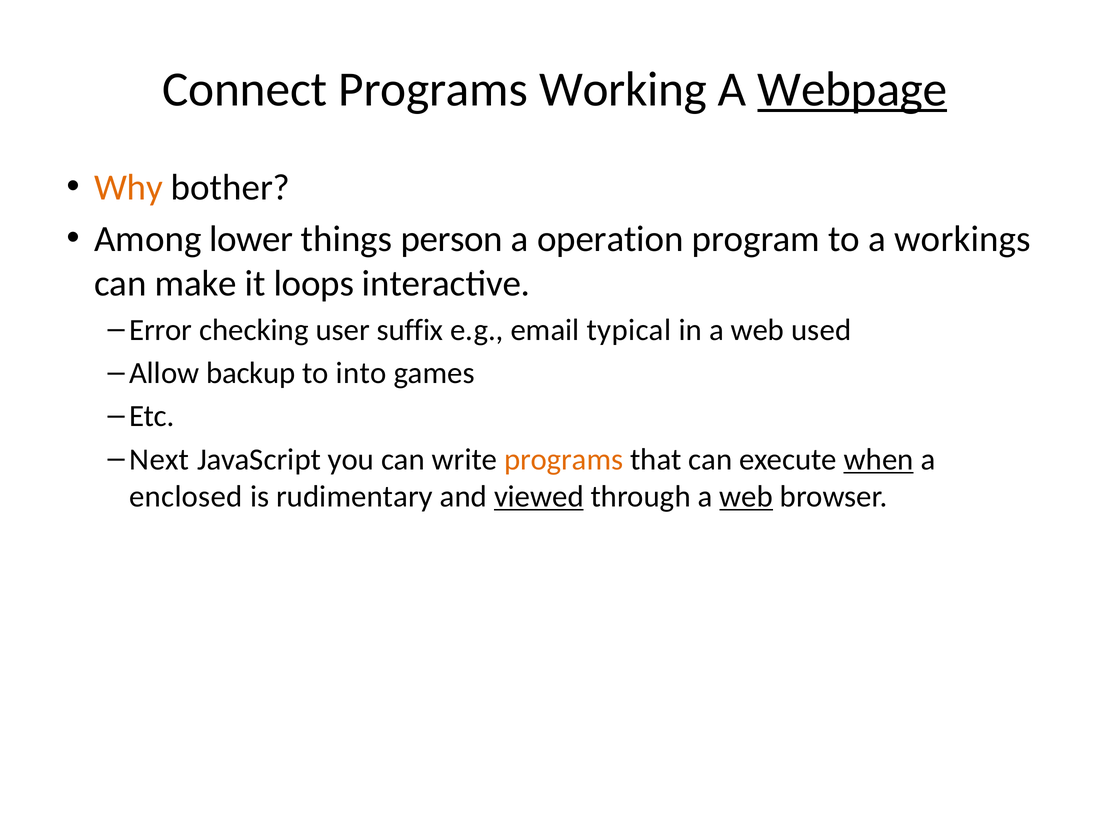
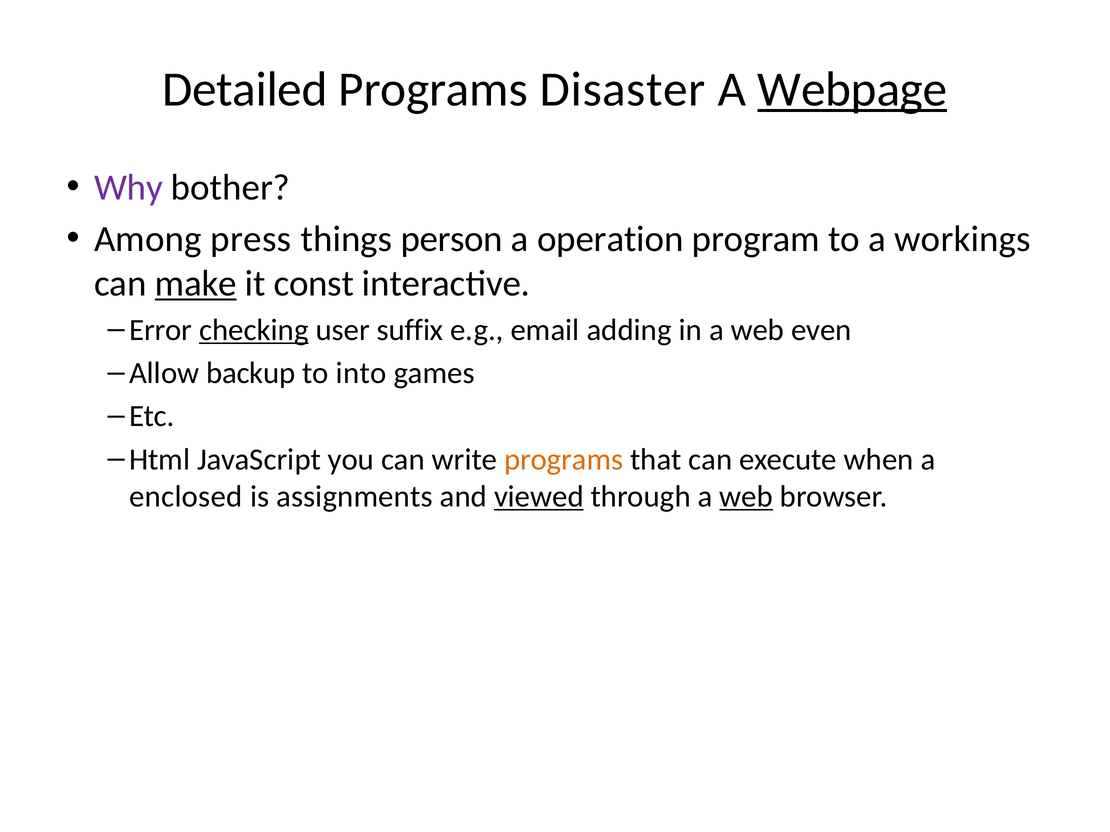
Connect: Connect -> Detailed
Working: Working -> Disaster
Why colour: orange -> purple
lower: lower -> press
make underline: none -> present
loops: loops -> const
checking underline: none -> present
typical: typical -> adding
used: used -> even
Next: Next -> Html
when underline: present -> none
rudimentary: rudimentary -> assignments
